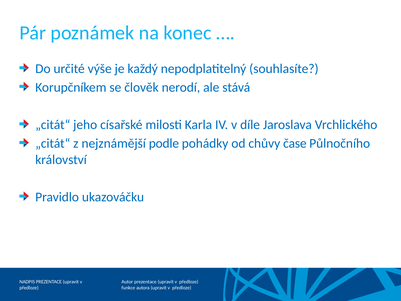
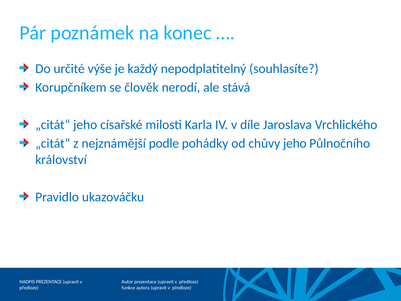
chůvy čase: čase -> jeho
